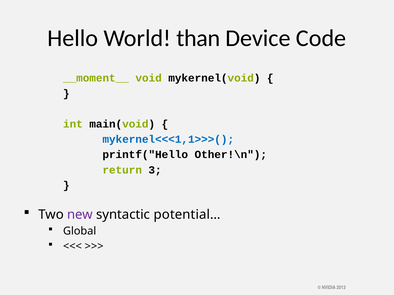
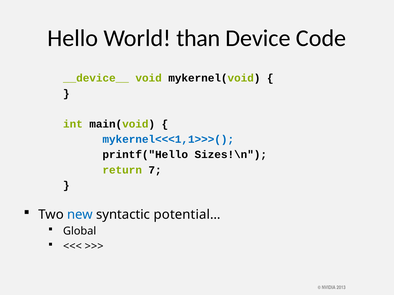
__moment__: __moment__ -> __device__
Other!\n: Other!\n -> Sizes!\n
3: 3 -> 7
new colour: purple -> blue
